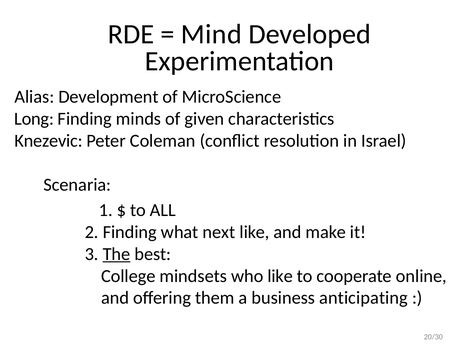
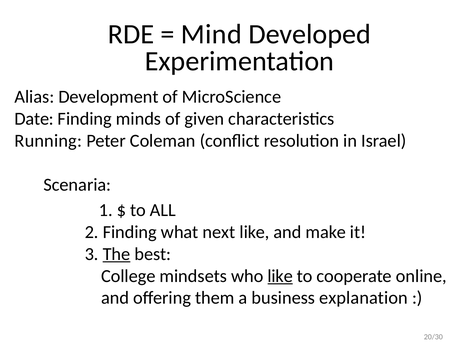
Long: Long -> Date
Knezevic: Knezevic -> Running
like at (280, 276) underline: none -> present
anticipating: anticipating -> explanation
